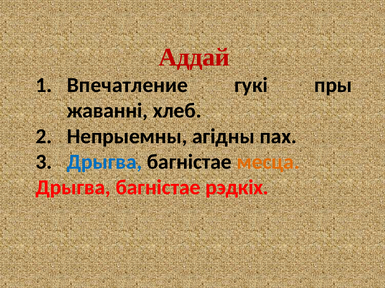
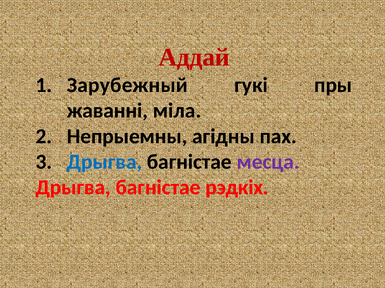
Впечатление: Впечатление -> Зарубежный
хлеб: хлеб -> міла
месца colour: orange -> purple
